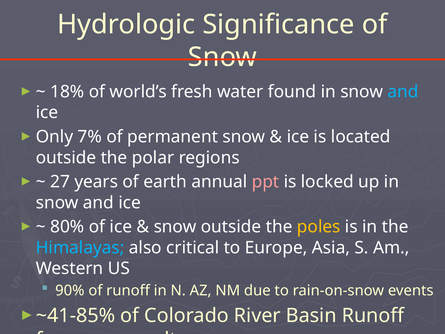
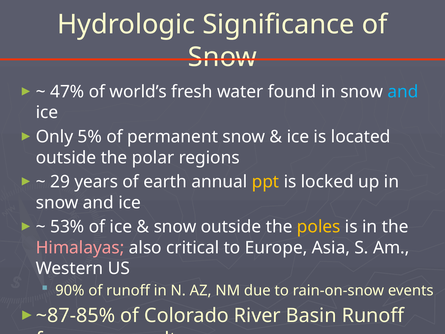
18%: 18% -> 47%
7%: 7% -> 5%
27: 27 -> 29
ppt colour: pink -> yellow
80%: 80% -> 53%
Himalayas colour: light blue -> pink
~41-85%: ~41-85% -> ~87-85%
